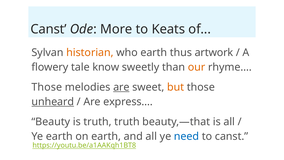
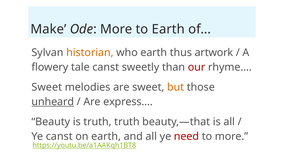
Canst at (49, 29): Canst -> Make
to Keats: Keats -> Earth
tale know: know -> canst
our colour: orange -> red
Those at (47, 87): Those -> Sweet
are at (121, 87) underline: present -> none
Ye earth: earth -> canst
need colour: blue -> red
to canst: canst -> more
